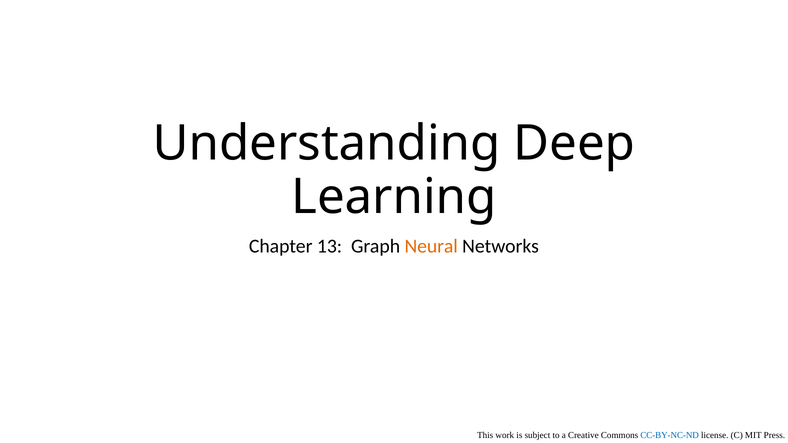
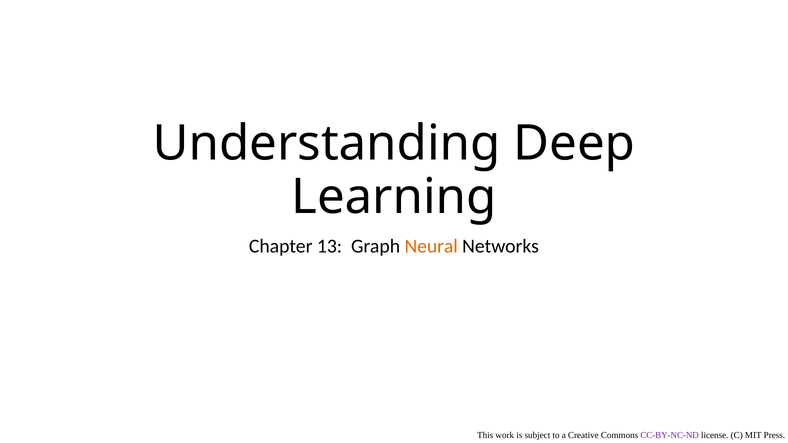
CC-BY-NC-ND colour: blue -> purple
